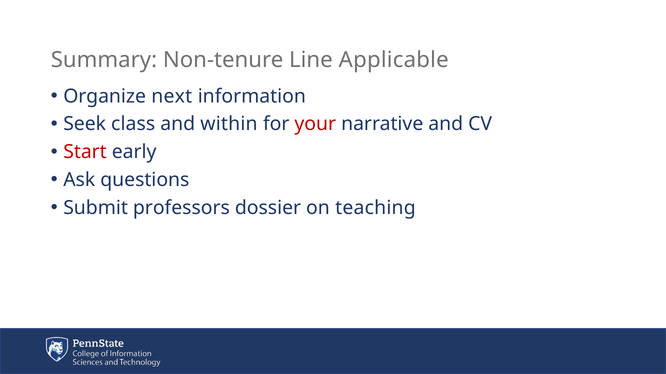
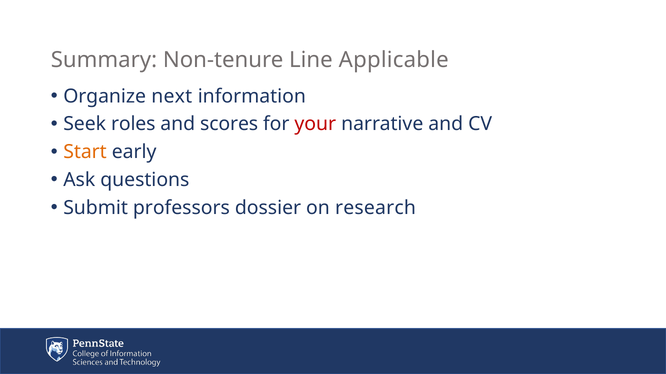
class: class -> roles
within: within -> scores
Start colour: red -> orange
teaching: teaching -> research
